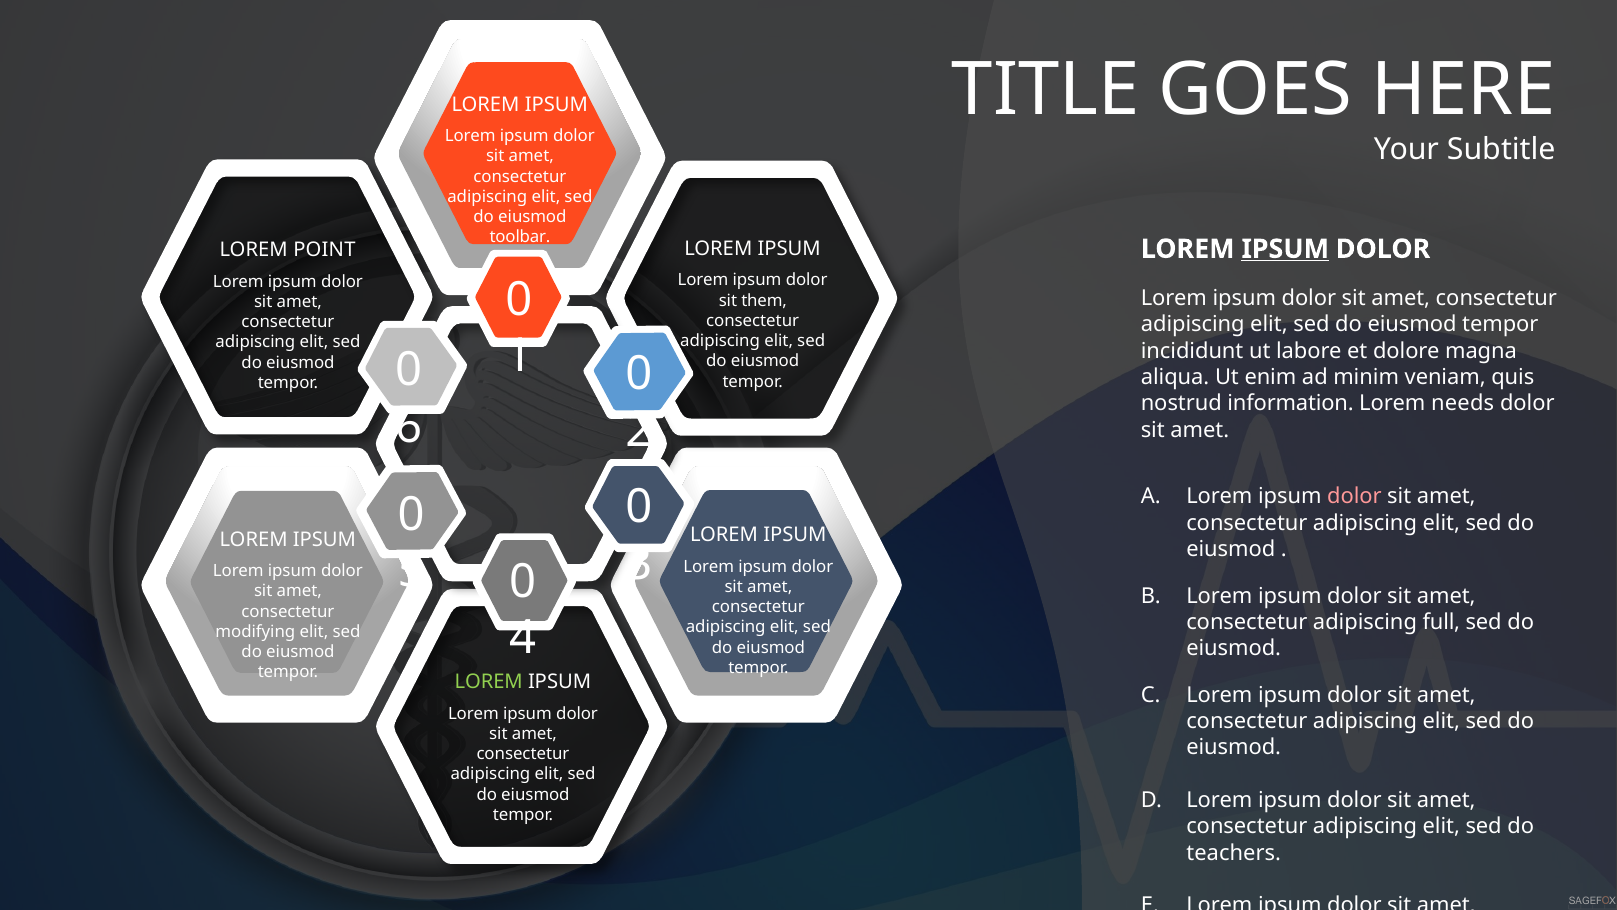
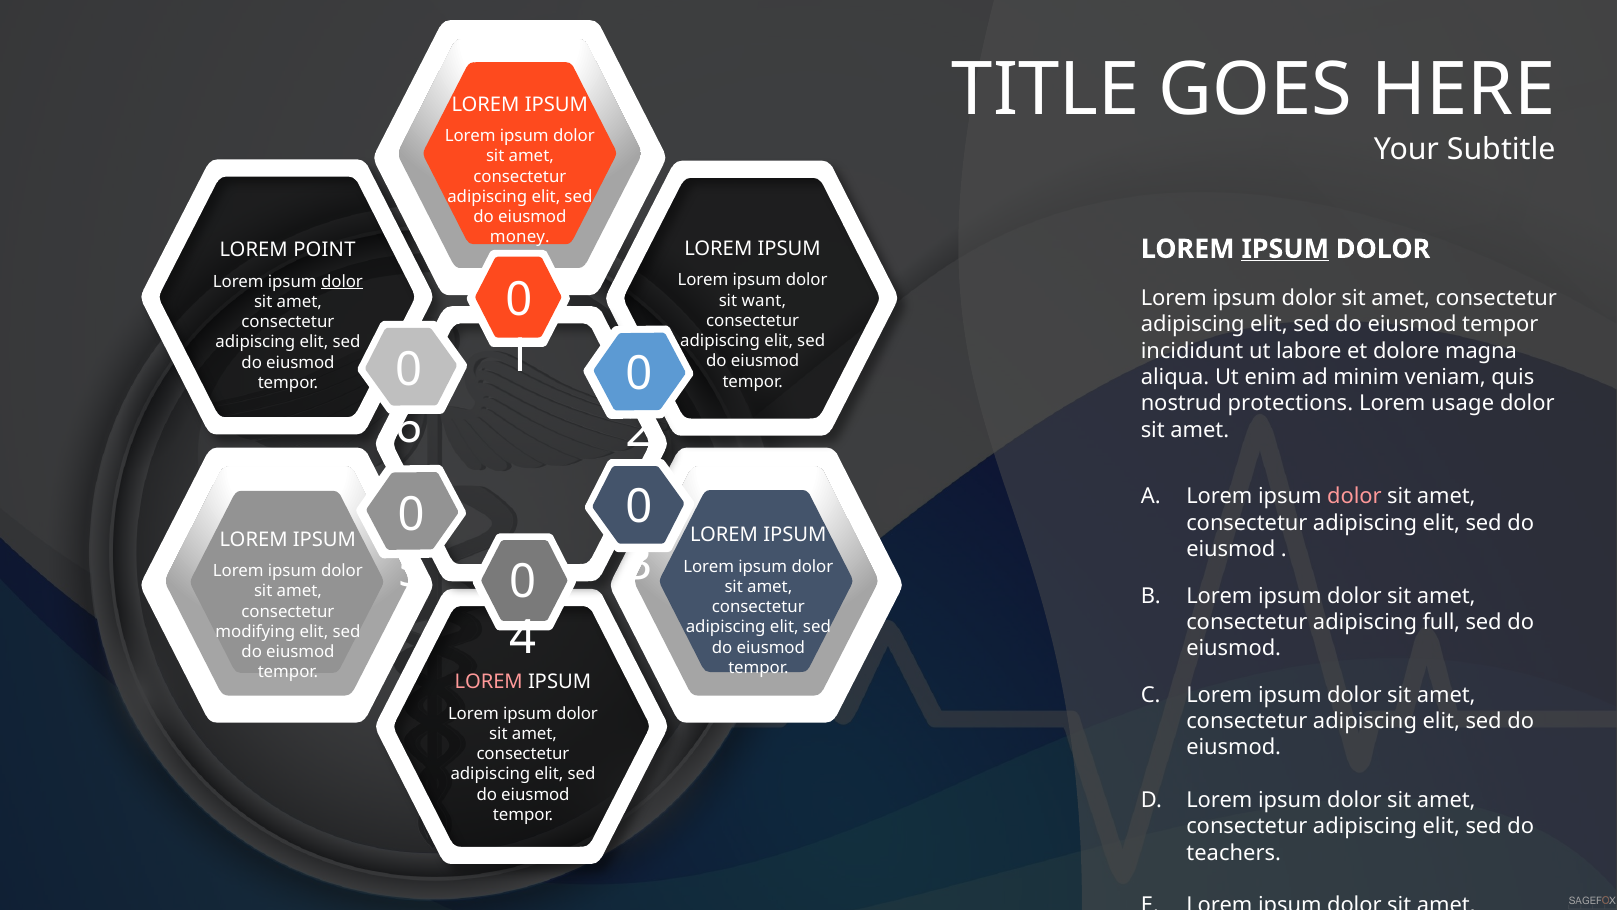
toolbar: toolbar -> money
dolor at (342, 281) underline: none -> present
them: them -> want
information: information -> protections
needs: needs -> usage
LOREM at (489, 682) colour: light green -> pink
